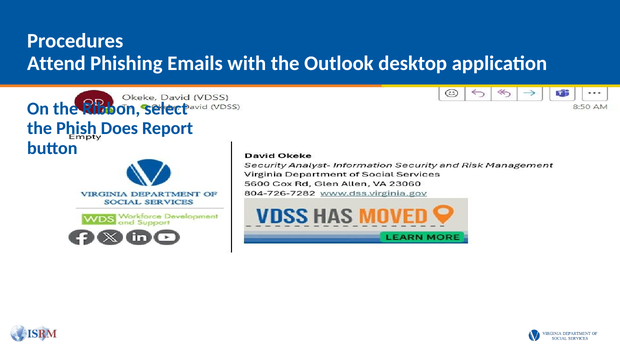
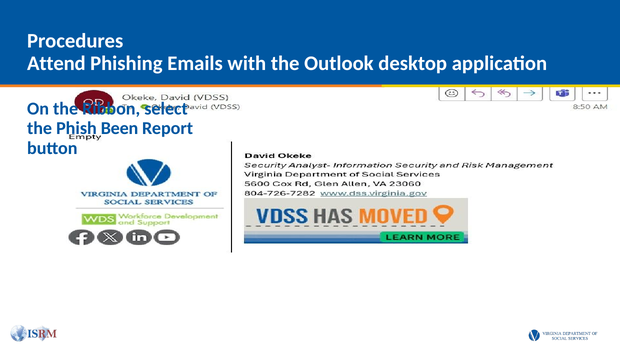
Does: Does -> Been
